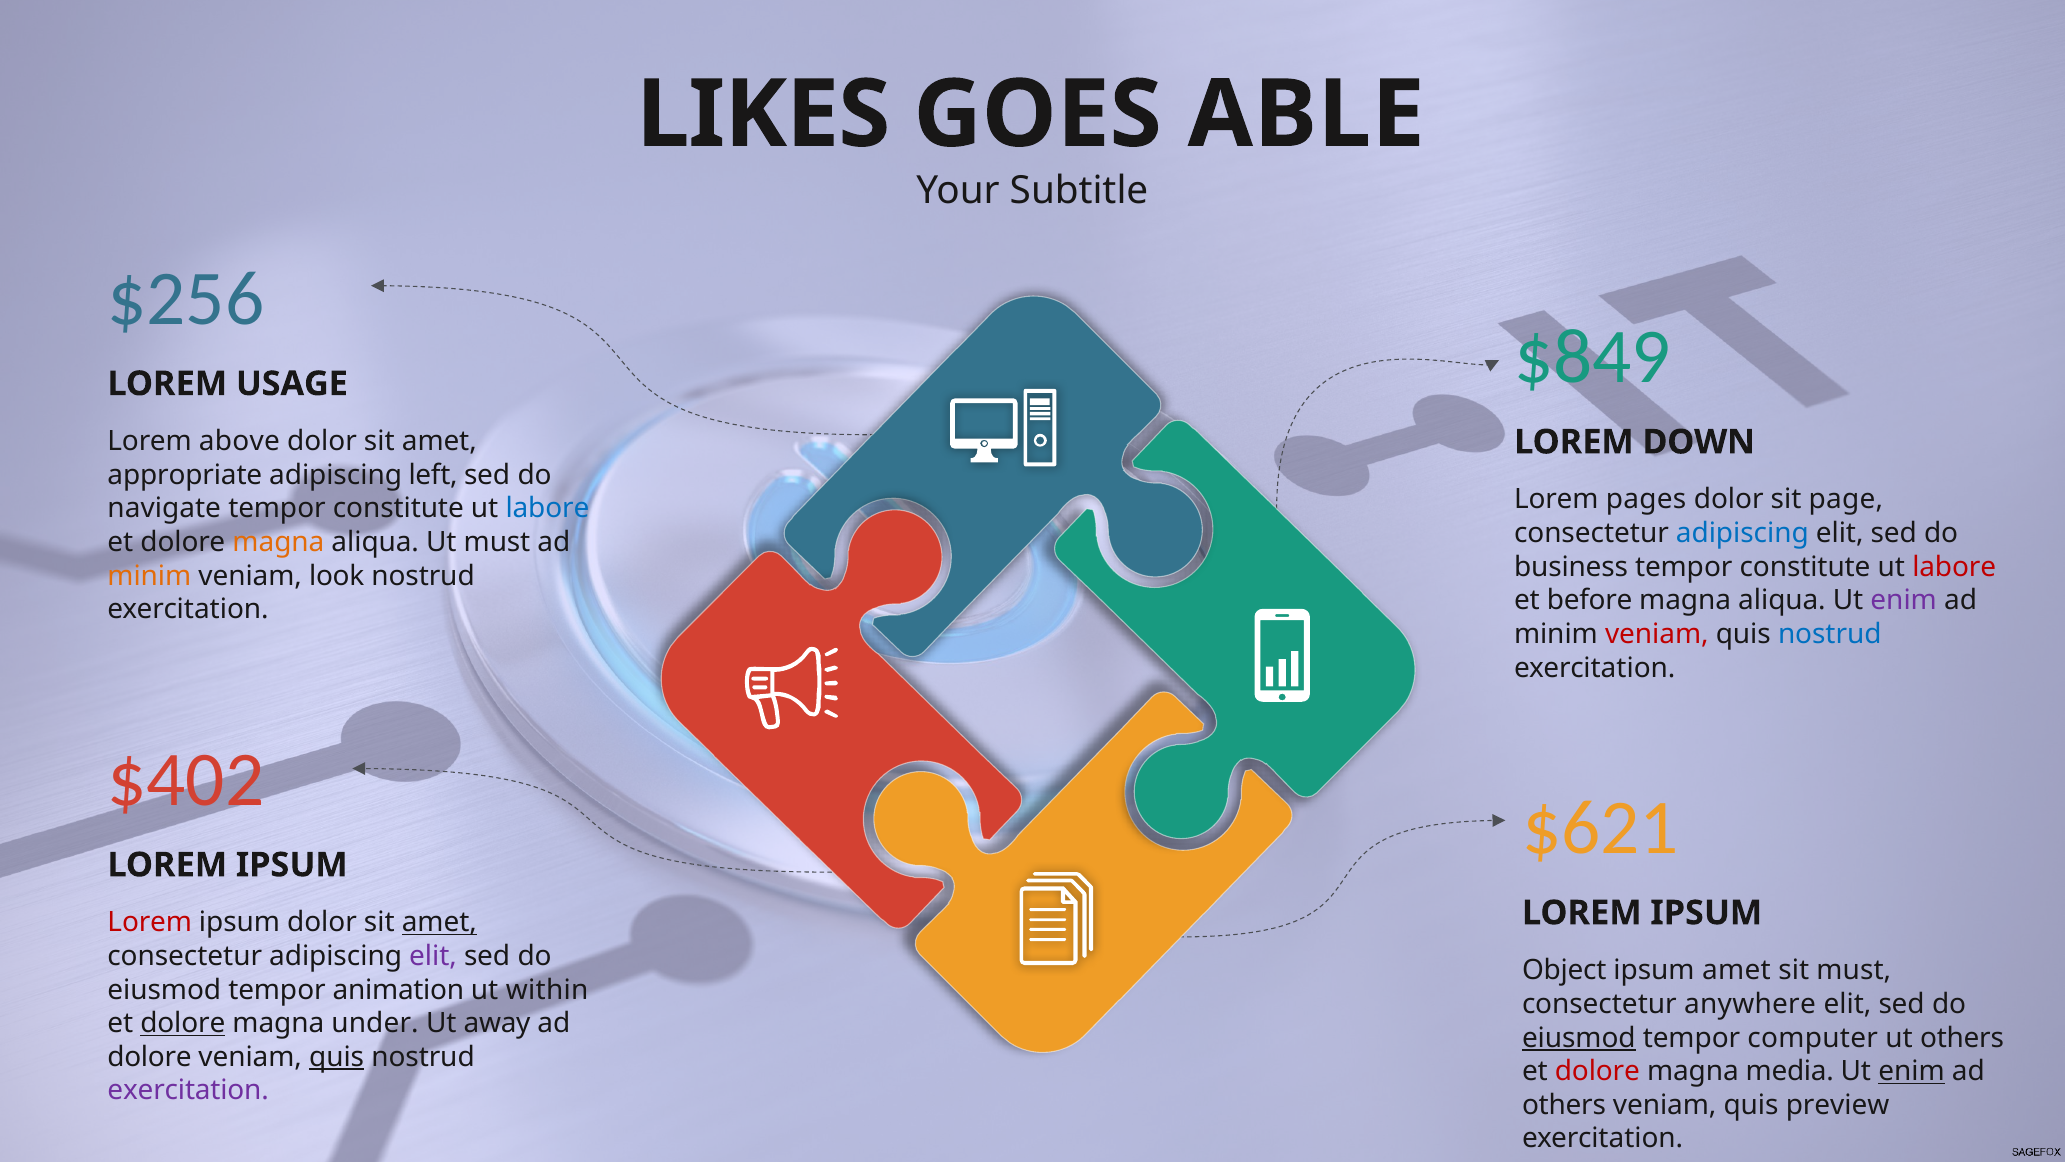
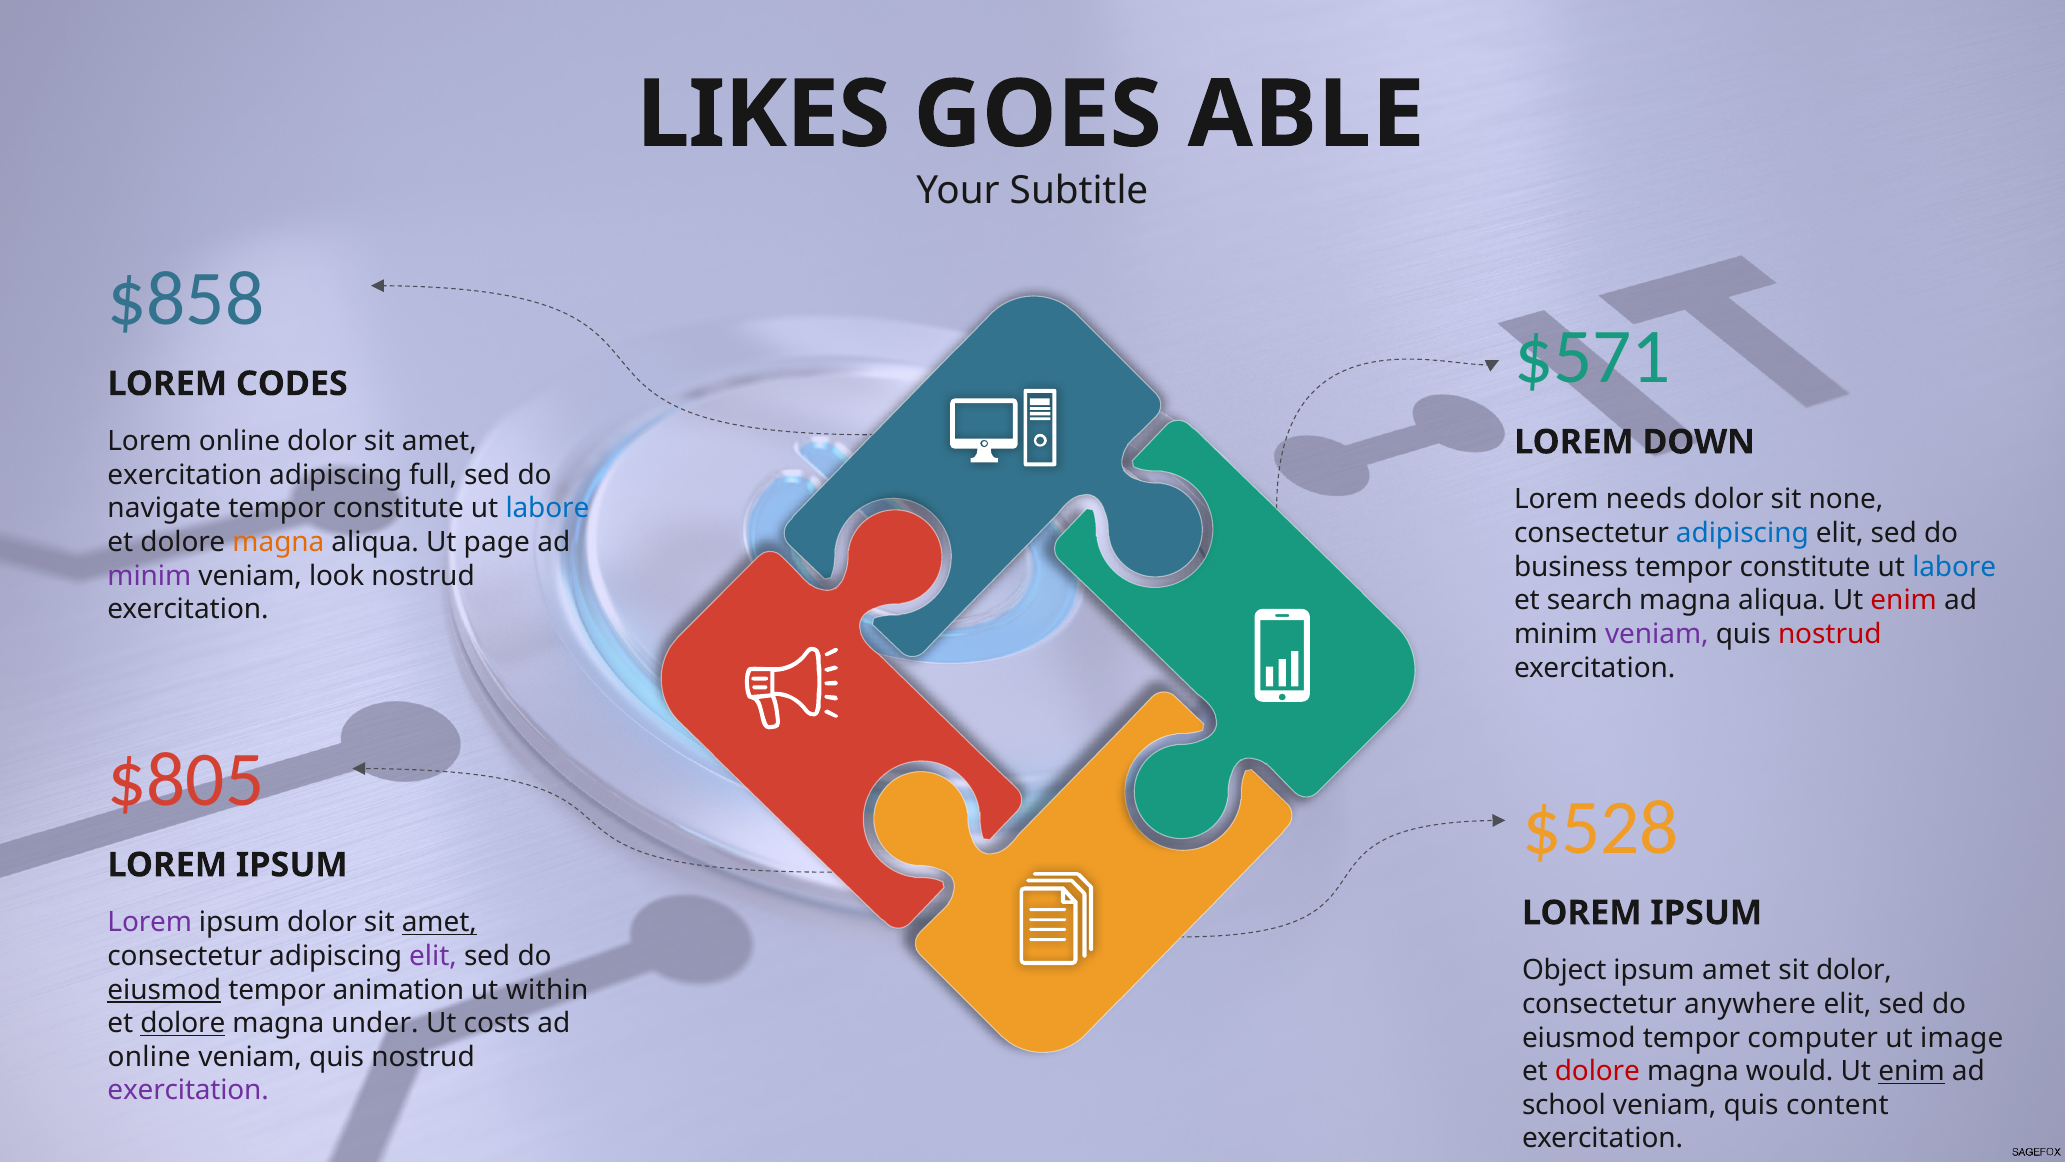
$256: $256 -> $858
$849: $849 -> $571
USAGE: USAGE -> CODES
Lorem above: above -> online
appropriate at (185, 475): appropriate -> exercitation
left: left -> full
pages: pages -> needs
page: page -> none
Ut must: must -> page
labore at (1954, 567) colour: red -> blue
minim at (149, 576) colour: orange -> purple
before: before -> search
enim at (1904, 600) colour: purple -> red
veniam at (1657, 634) colour: red -> purple
nostrud at (1830, 634) colour: blue -> red
$402: $402 -> $805
$621: $621 -> $528
Lorem at (150, 922) colour: red -> purple
sit must: must -> dolor
eiusmod at (164, 989) underline: none -> present
away: away -> costs
eiusmod at (1579, 1037) underline: present -> none
ut others: others -> image
dolore at (149, 1057): dolore -> online
quis at (337, 1057) underline: present -> none
media: media -> would
others at (1564, 1105): others -> school
preview: preview -> content
